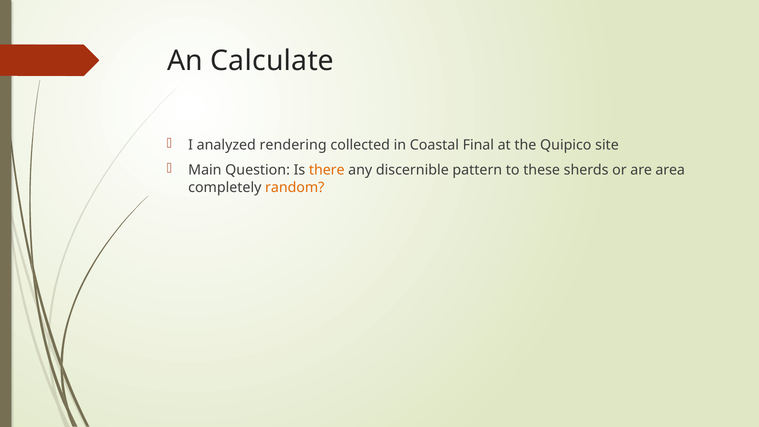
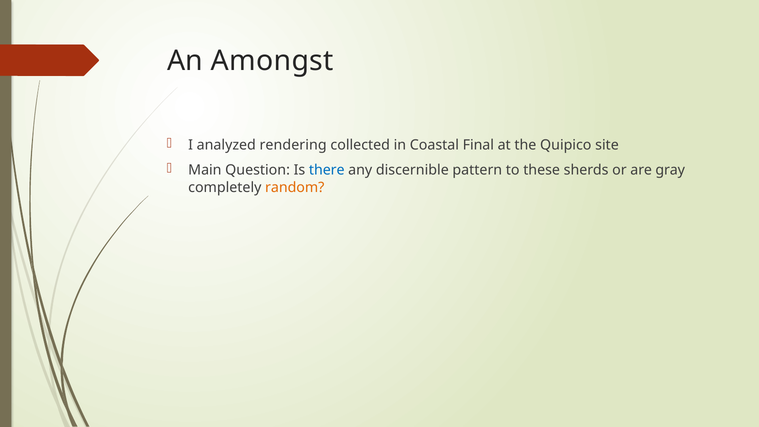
Calculate: Calculate -> Amongst
there colour: orange -> blue
area: area -> gray
